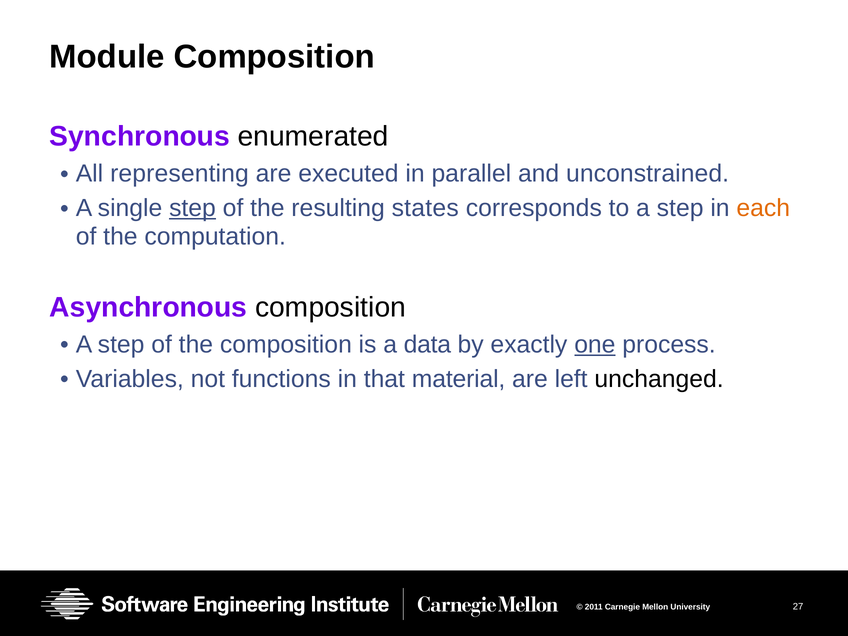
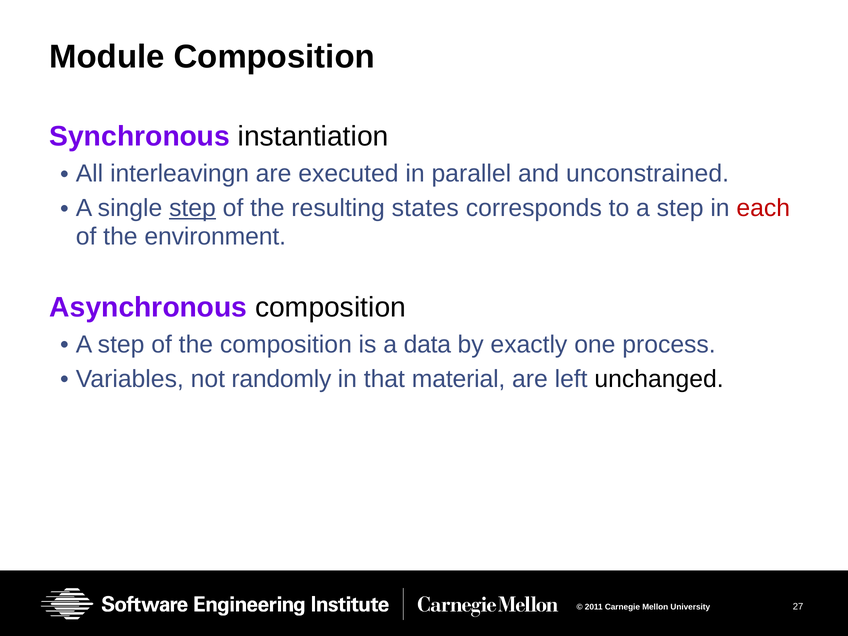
enumerated: enumerated -> instantiation
representing: representing -> interleavingn
each colour: orange -> red
computation: computation -> environment
one underline: present -> none
functions: functions -> randomly
